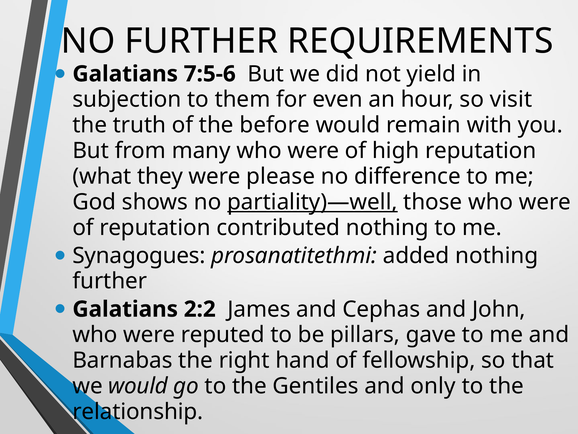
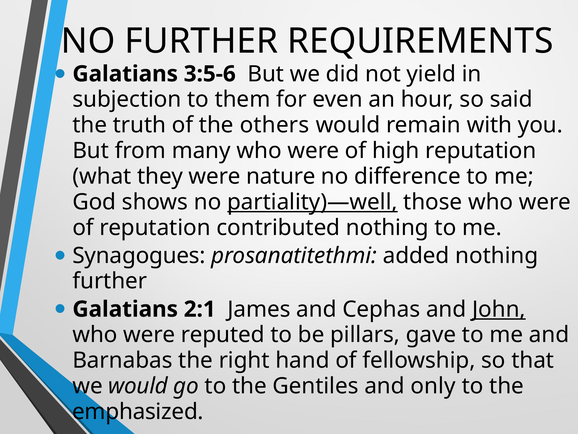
7:5-6: 7:5-6 -> 3:5-6
visit: visit -> said
before: before -> others
please: please -> nature
2:2: 2:2 -> 2:1
John underline: none -> present
relationship: relationship -> emphasized
